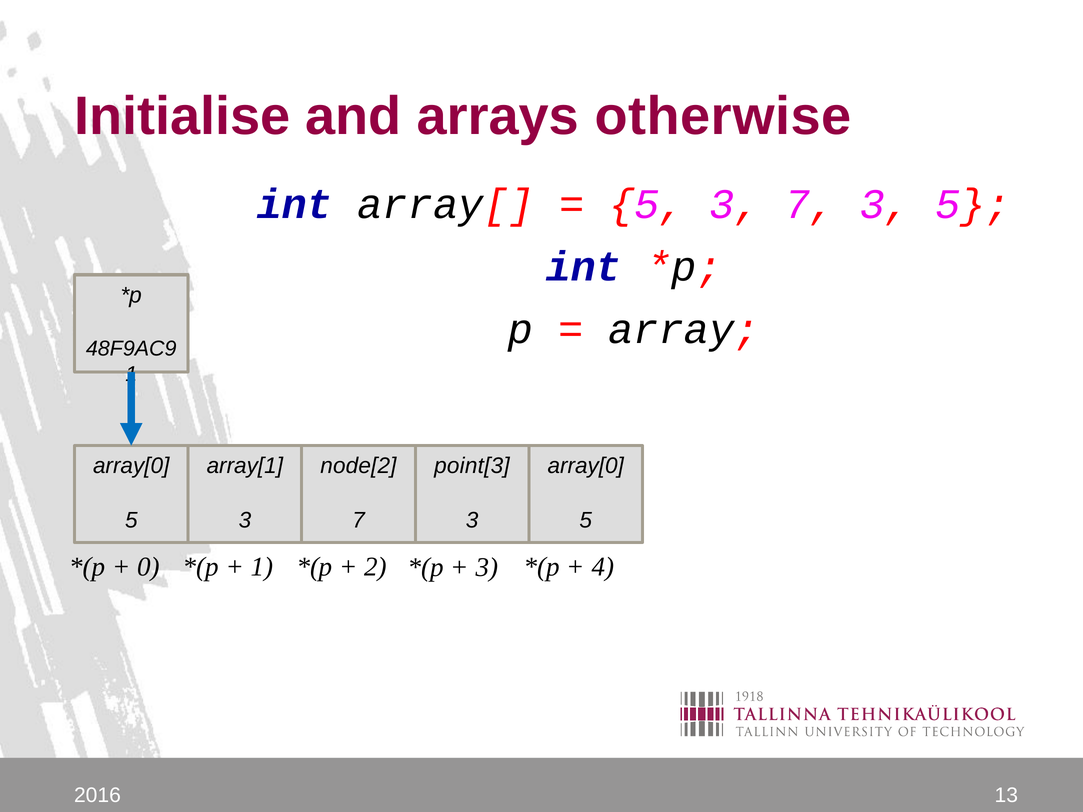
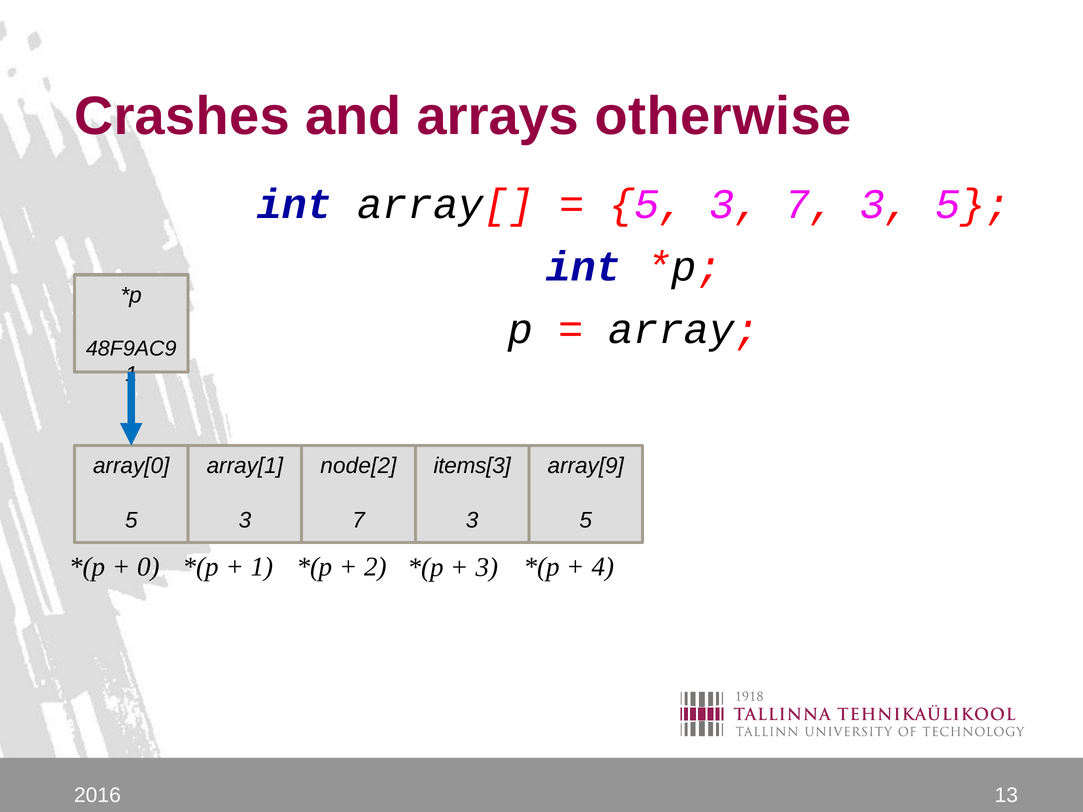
Initialise: Initialise -> Crashes
point[3: point[3 -> items[3
array[0 at (586, 466): array[0 -> array[9
